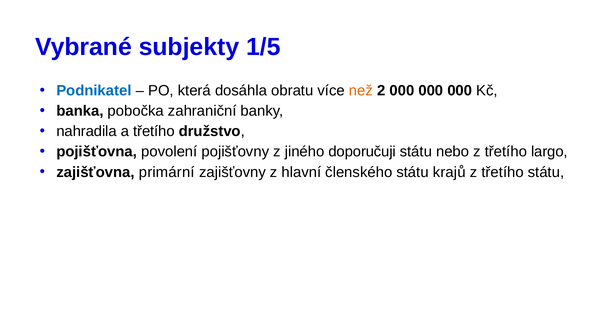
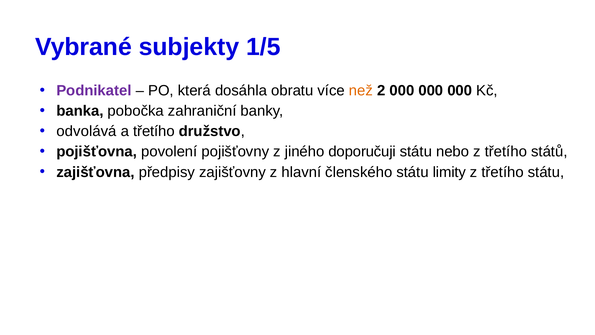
Podnikatel colour: blue -> purple
nahradila: nahradila -> odvolává
largo: largo -> států
primární: primární -> předpisy
krajů: krajů -> limity
